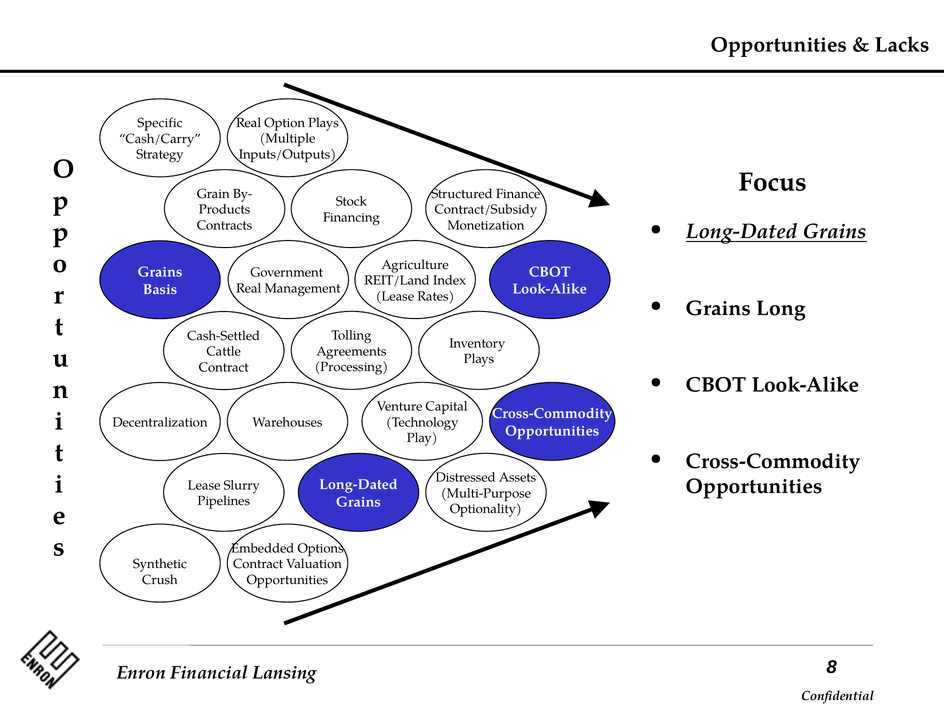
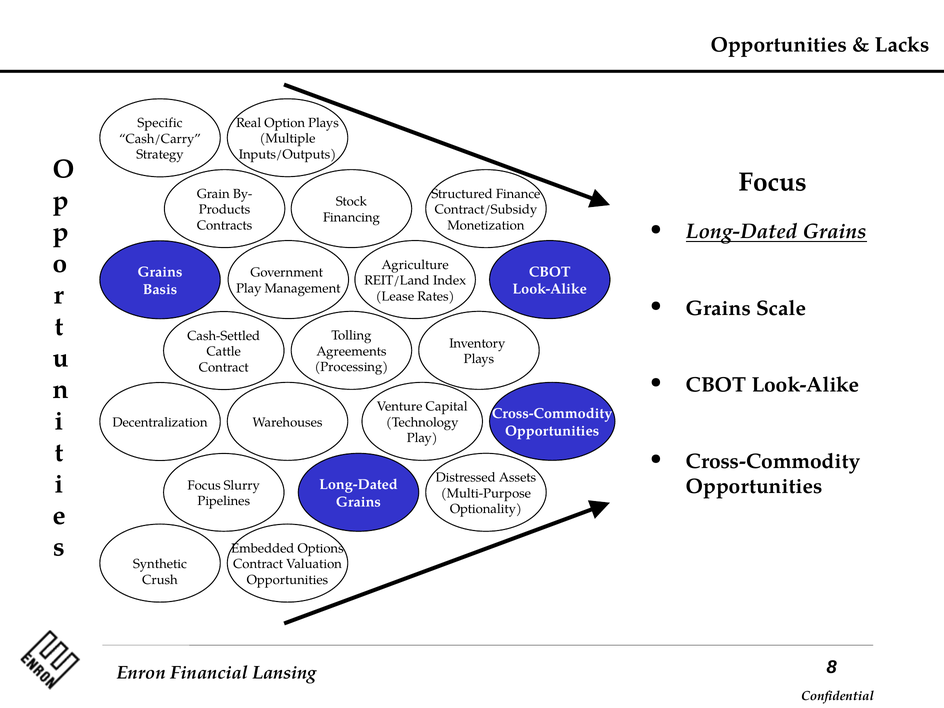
Real at (249, 288): Real -> Play
Long: Long -> Scale
Lease at (204, 485): Lease -> Focus
